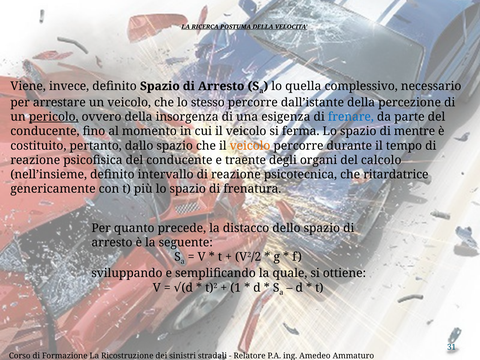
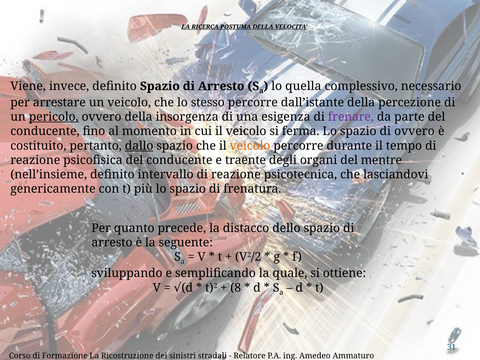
frenare colour: blue -> purple
di mentre: mentre -> ovvero
dallo underline: none -> present
calcolo: calcolo -> mentre
ritardatrice: ritardatrice -> lasciandovi
1: 1 -> 8
